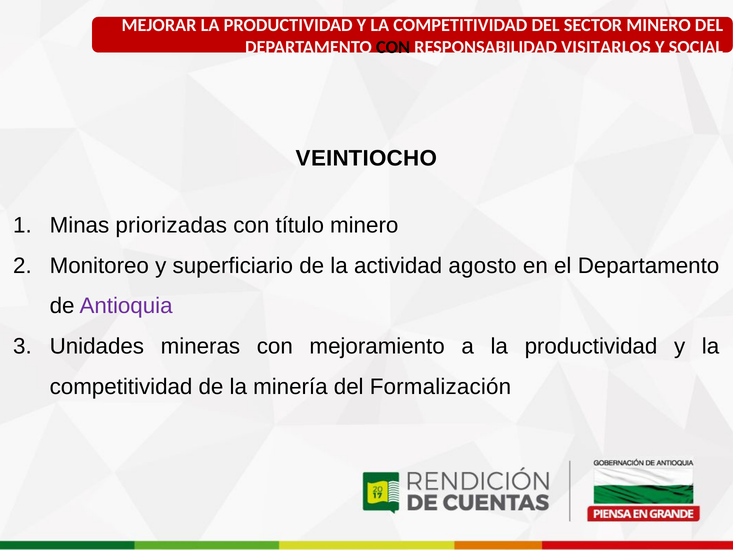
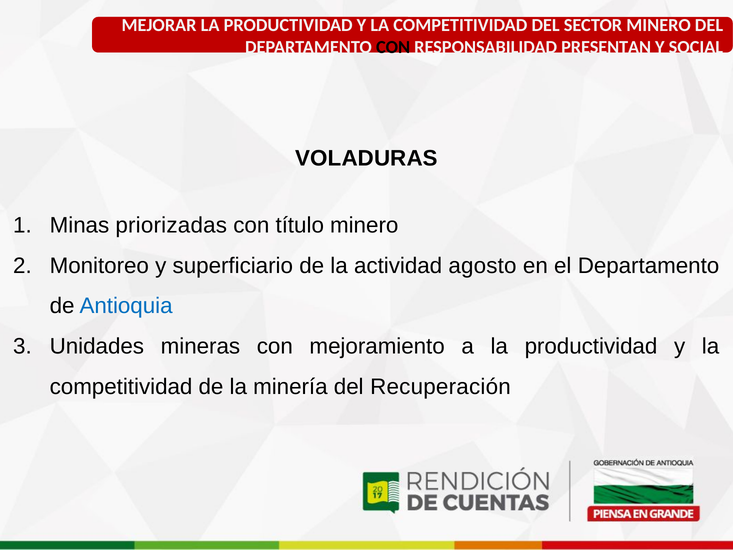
VISITARLOS: VISITARLOS -> PRESENTAN
VEINTIOCHO: VEINTIOCHO -> VOLADURAS
Antioquia colour: purple -> blue
Formalización: Formalización -> Recuperación
